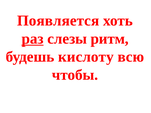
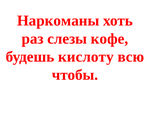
Появляется: Появляется -> Наркоманы
раз underline: present -> none
ритм: ритм -> кофе
